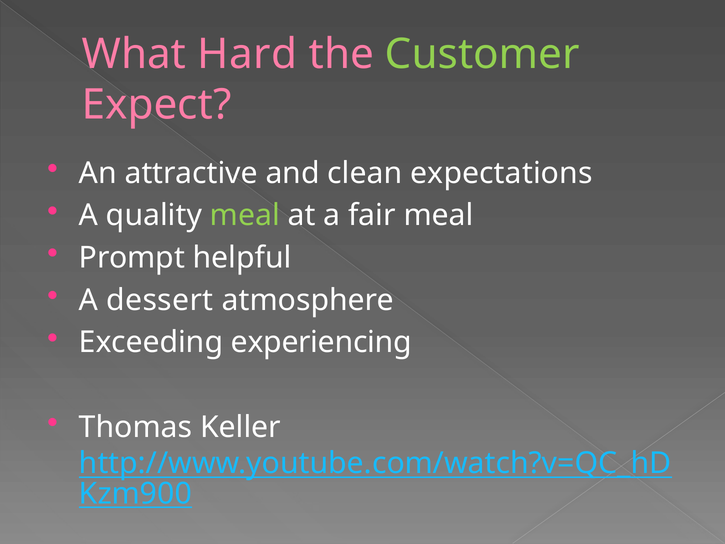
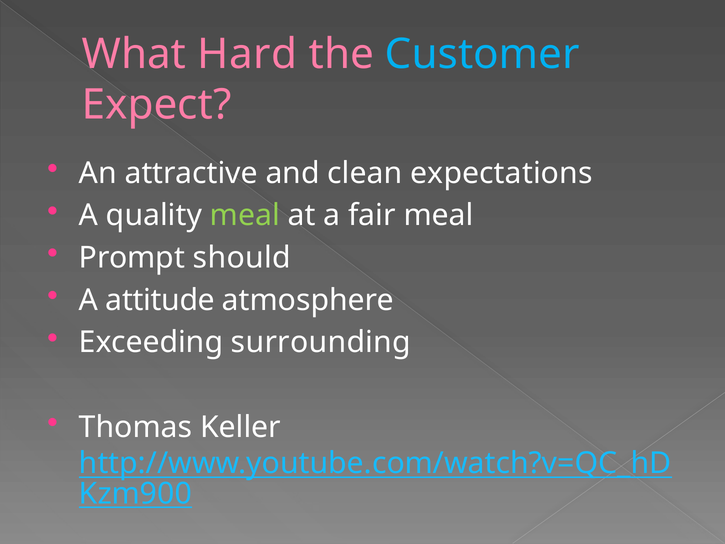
Customer colour: light green -> light blue
helpful: helpful -> should
dessert: dessert -> attitude
experiencing: experiencing -> surrounding
